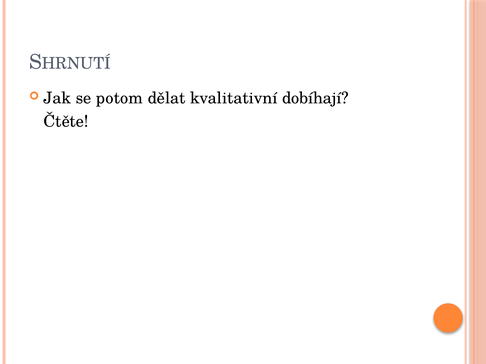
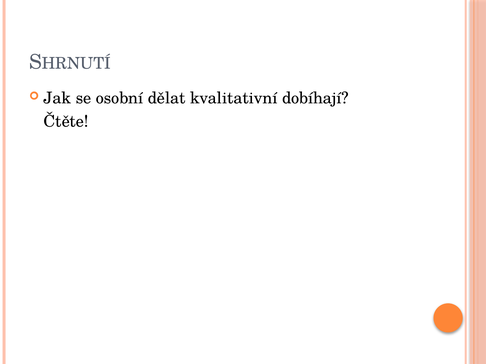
potom: potom -> osobní
